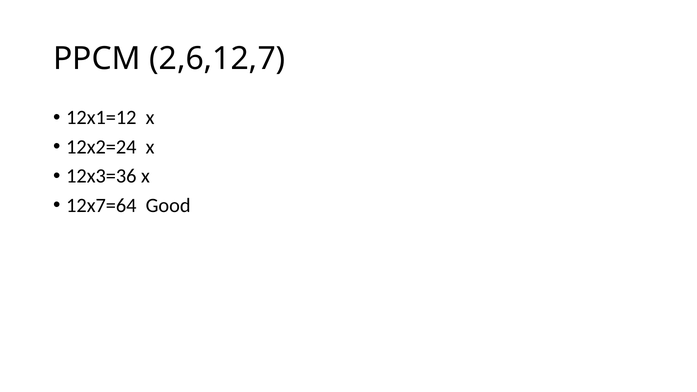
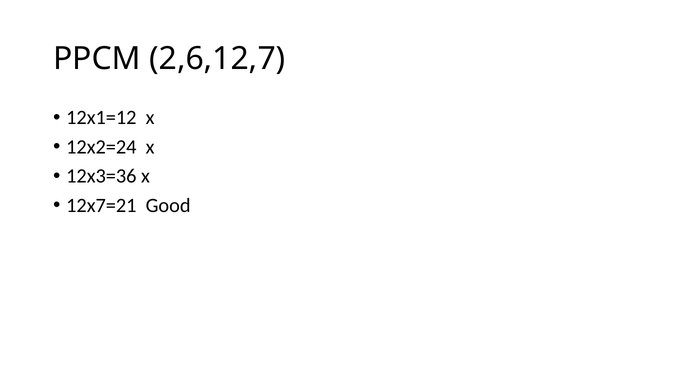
12x7=64: 12x7=64 -> 12x7=21
